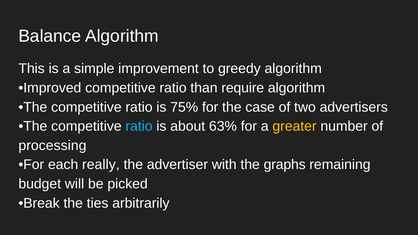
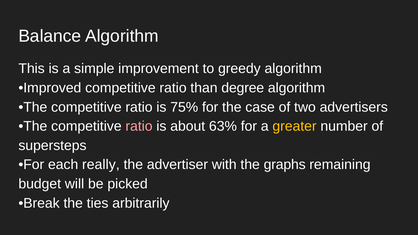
require: require -> degree
ratio at (139, 126) colour: light blue -> pink
processing: processing -> supersteps
